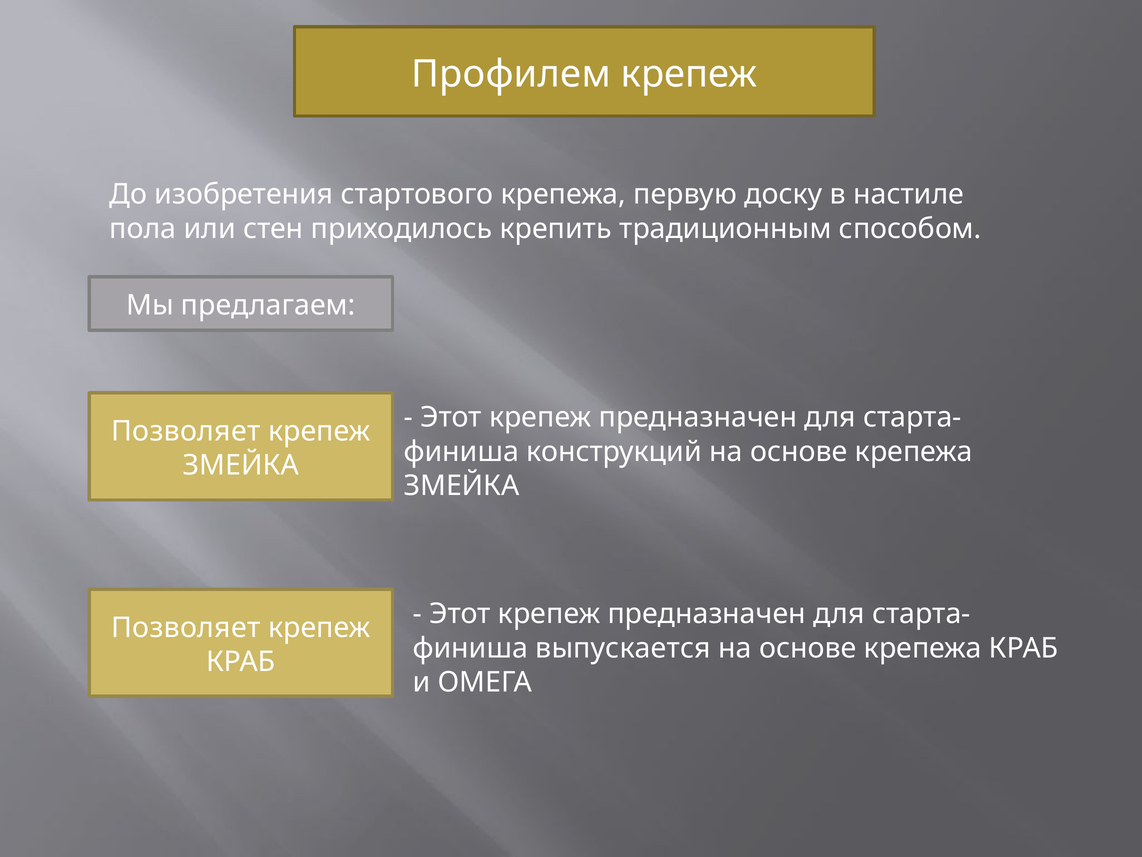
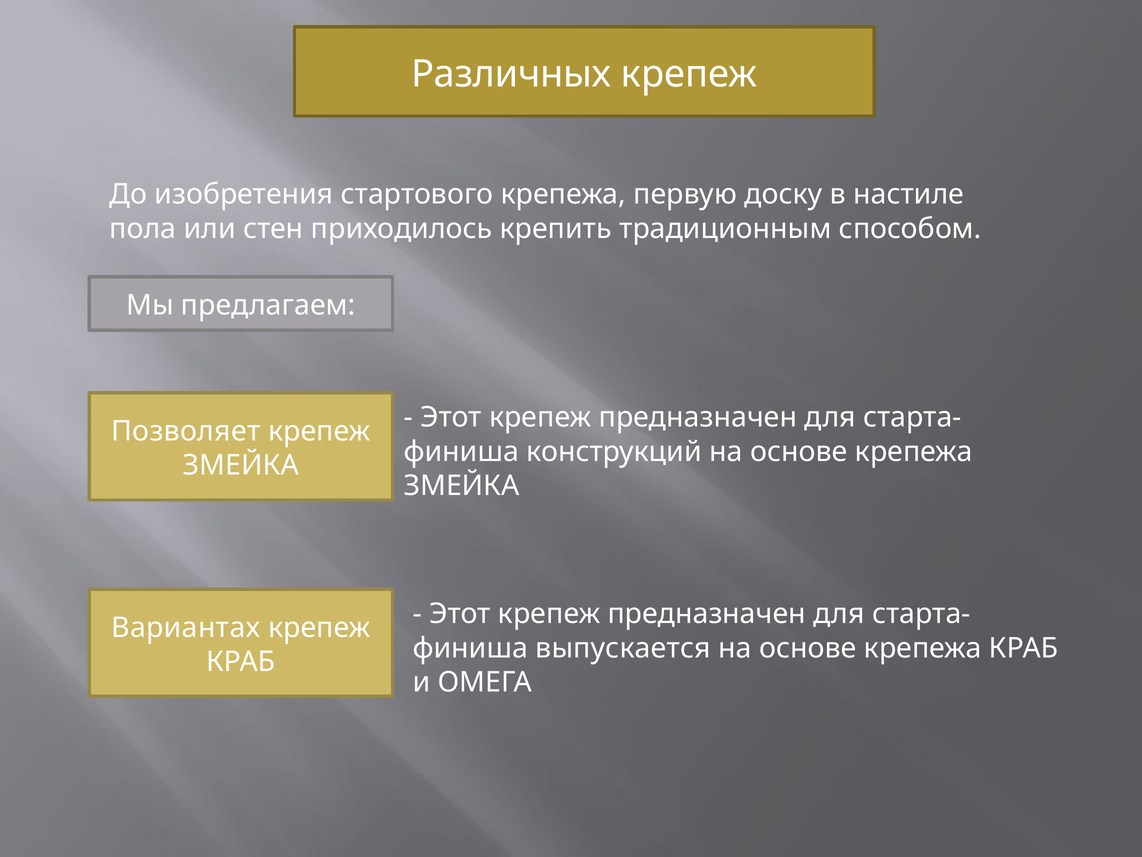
Профилем: Профилем -> Различных
Позволяет at (186, 627): Позволяет -> Вариантах
